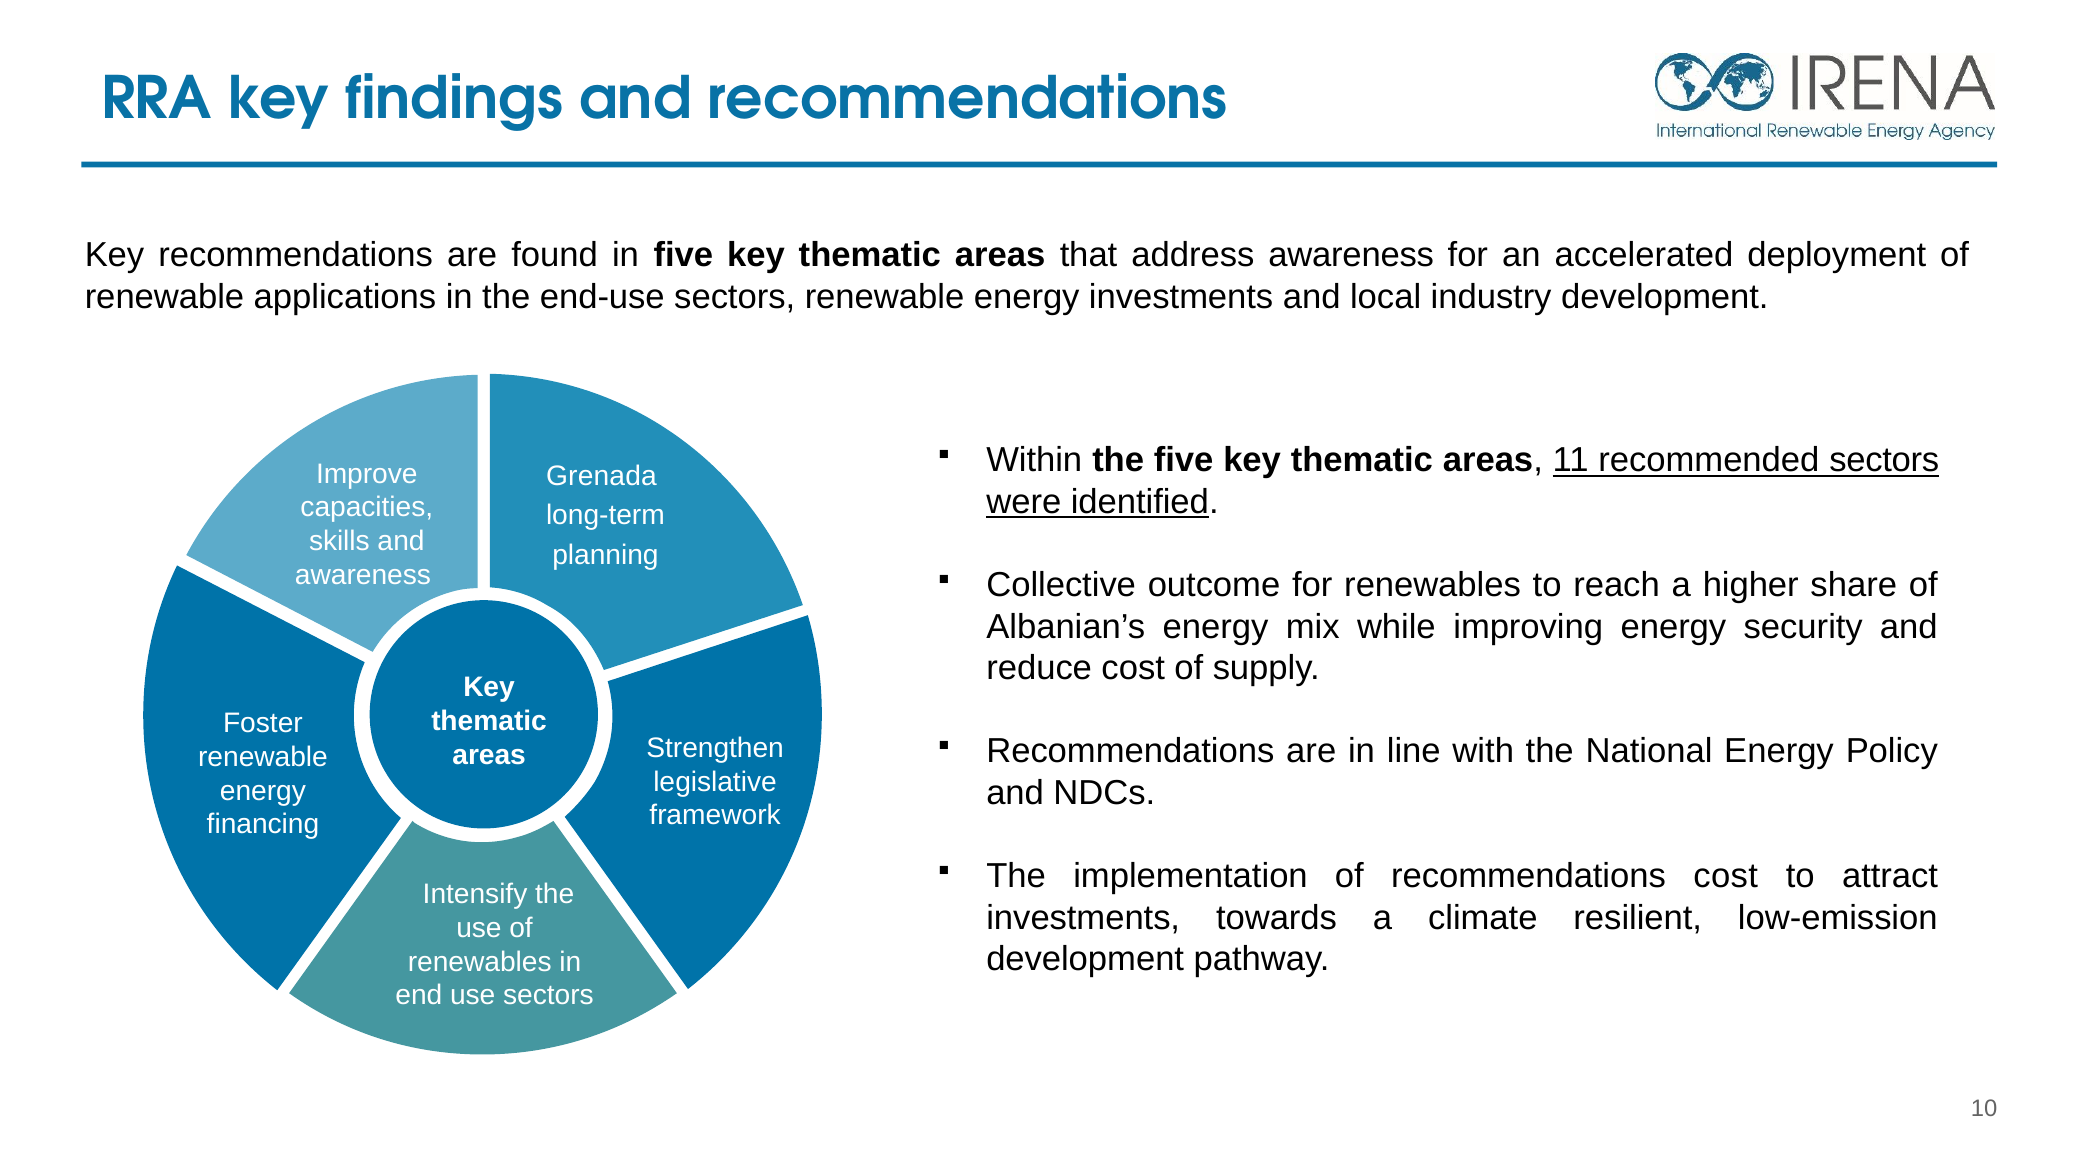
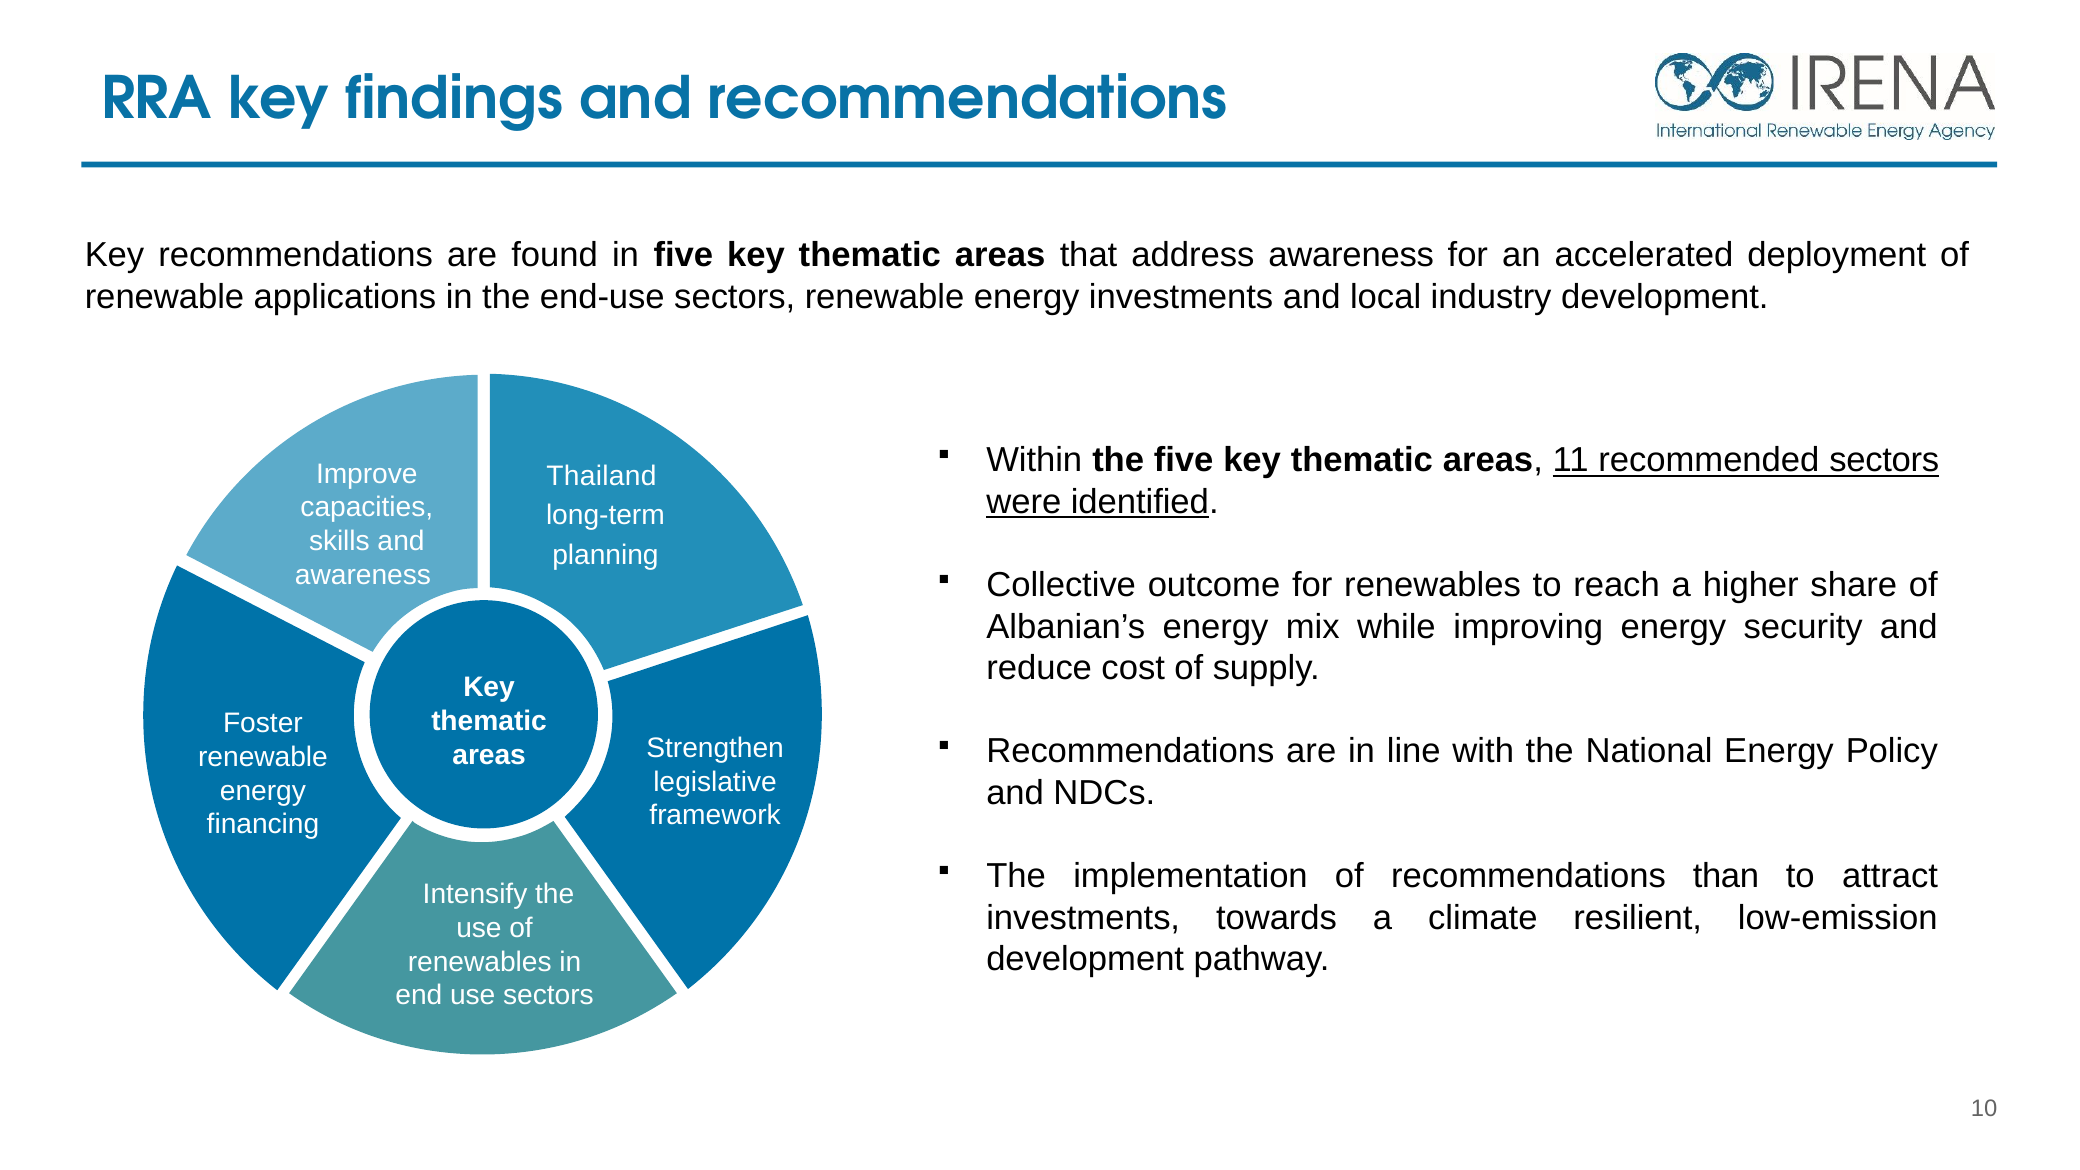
Grenada: Grenada -> Thailand
recommendations cost: cost -> than
